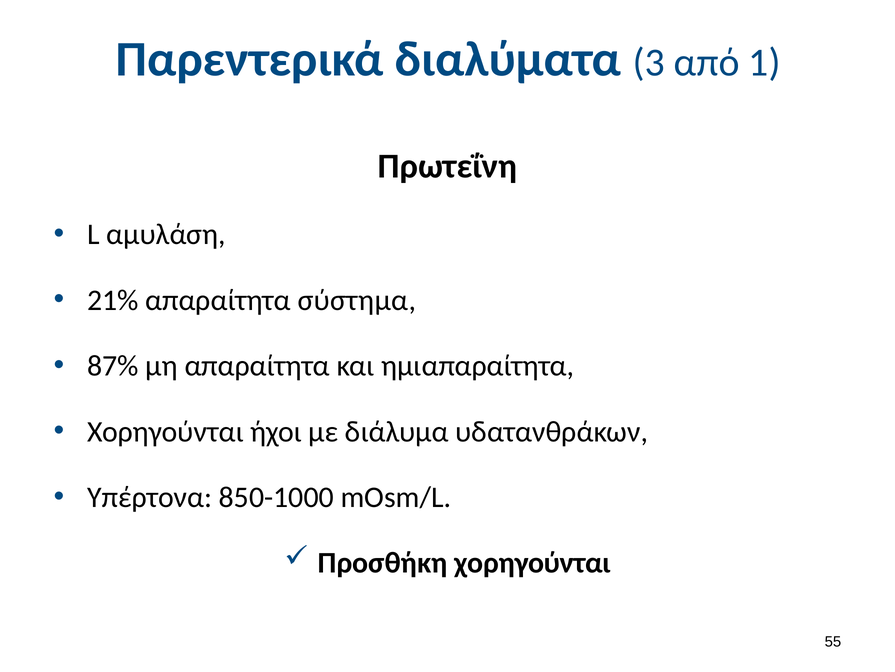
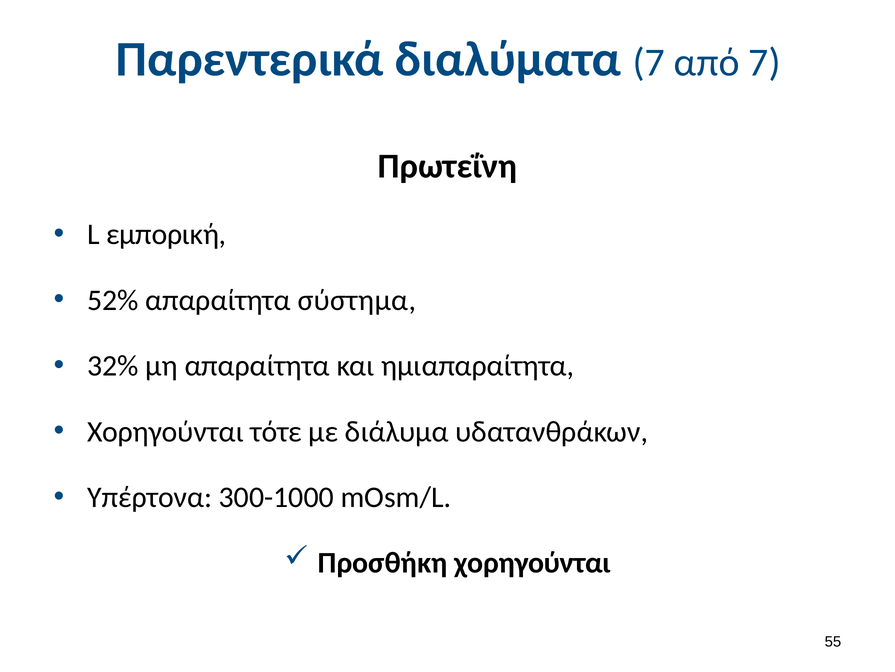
διαλύματα 3: 3 -> 7
από 1: 1 -> 7
αμυλάση: αμυλάση -> εμπορική
21%: 21% -> 52%
87%: 87% -> 32%
ήχοι: ήχοι -> τότε
850-1000: 850-1000 -> 300-1000
